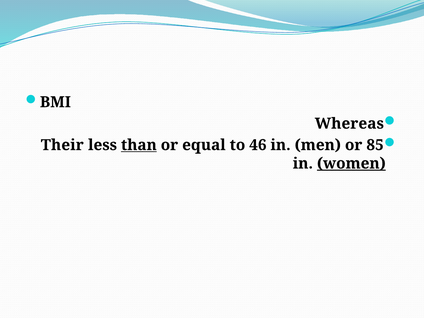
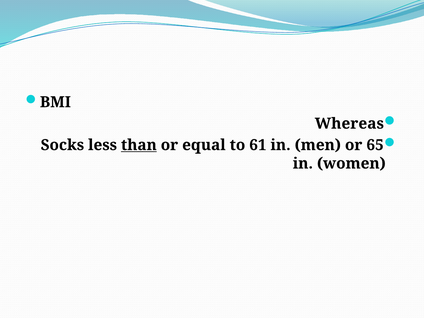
Their: Their -> Socks
46: 46 -> 61
85: 85 -> 65
women underline: present -> none
